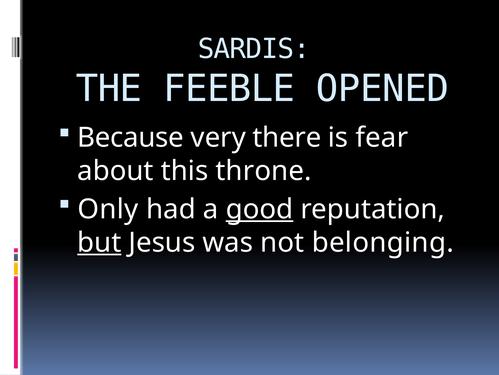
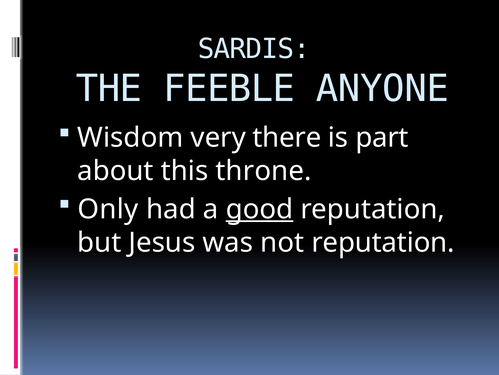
OPENED: OPENED -> ANYONE
Because: Because -> Wisdom
fear: fear -> part
but underline: present -> none
not belonging: belonging -> reputation
